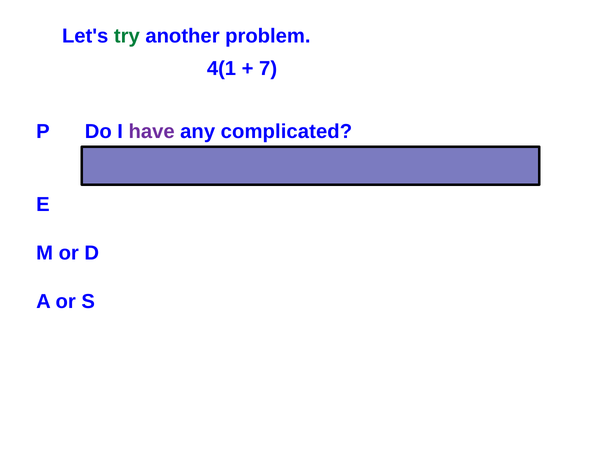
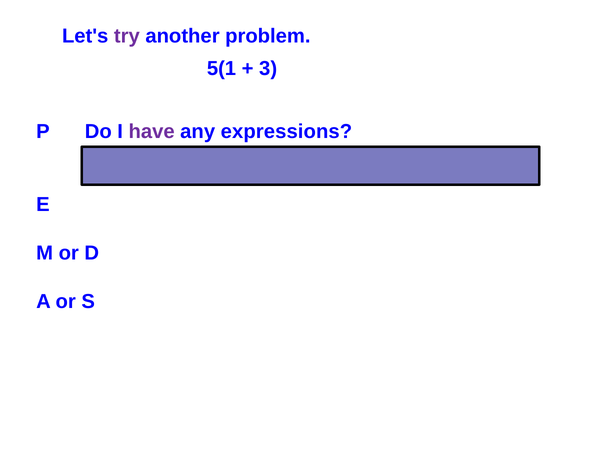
try colour: green -> purple
4(1: 4(1 -> 5(1
7: 7 -> 3
complicated: complicated -> expressions
